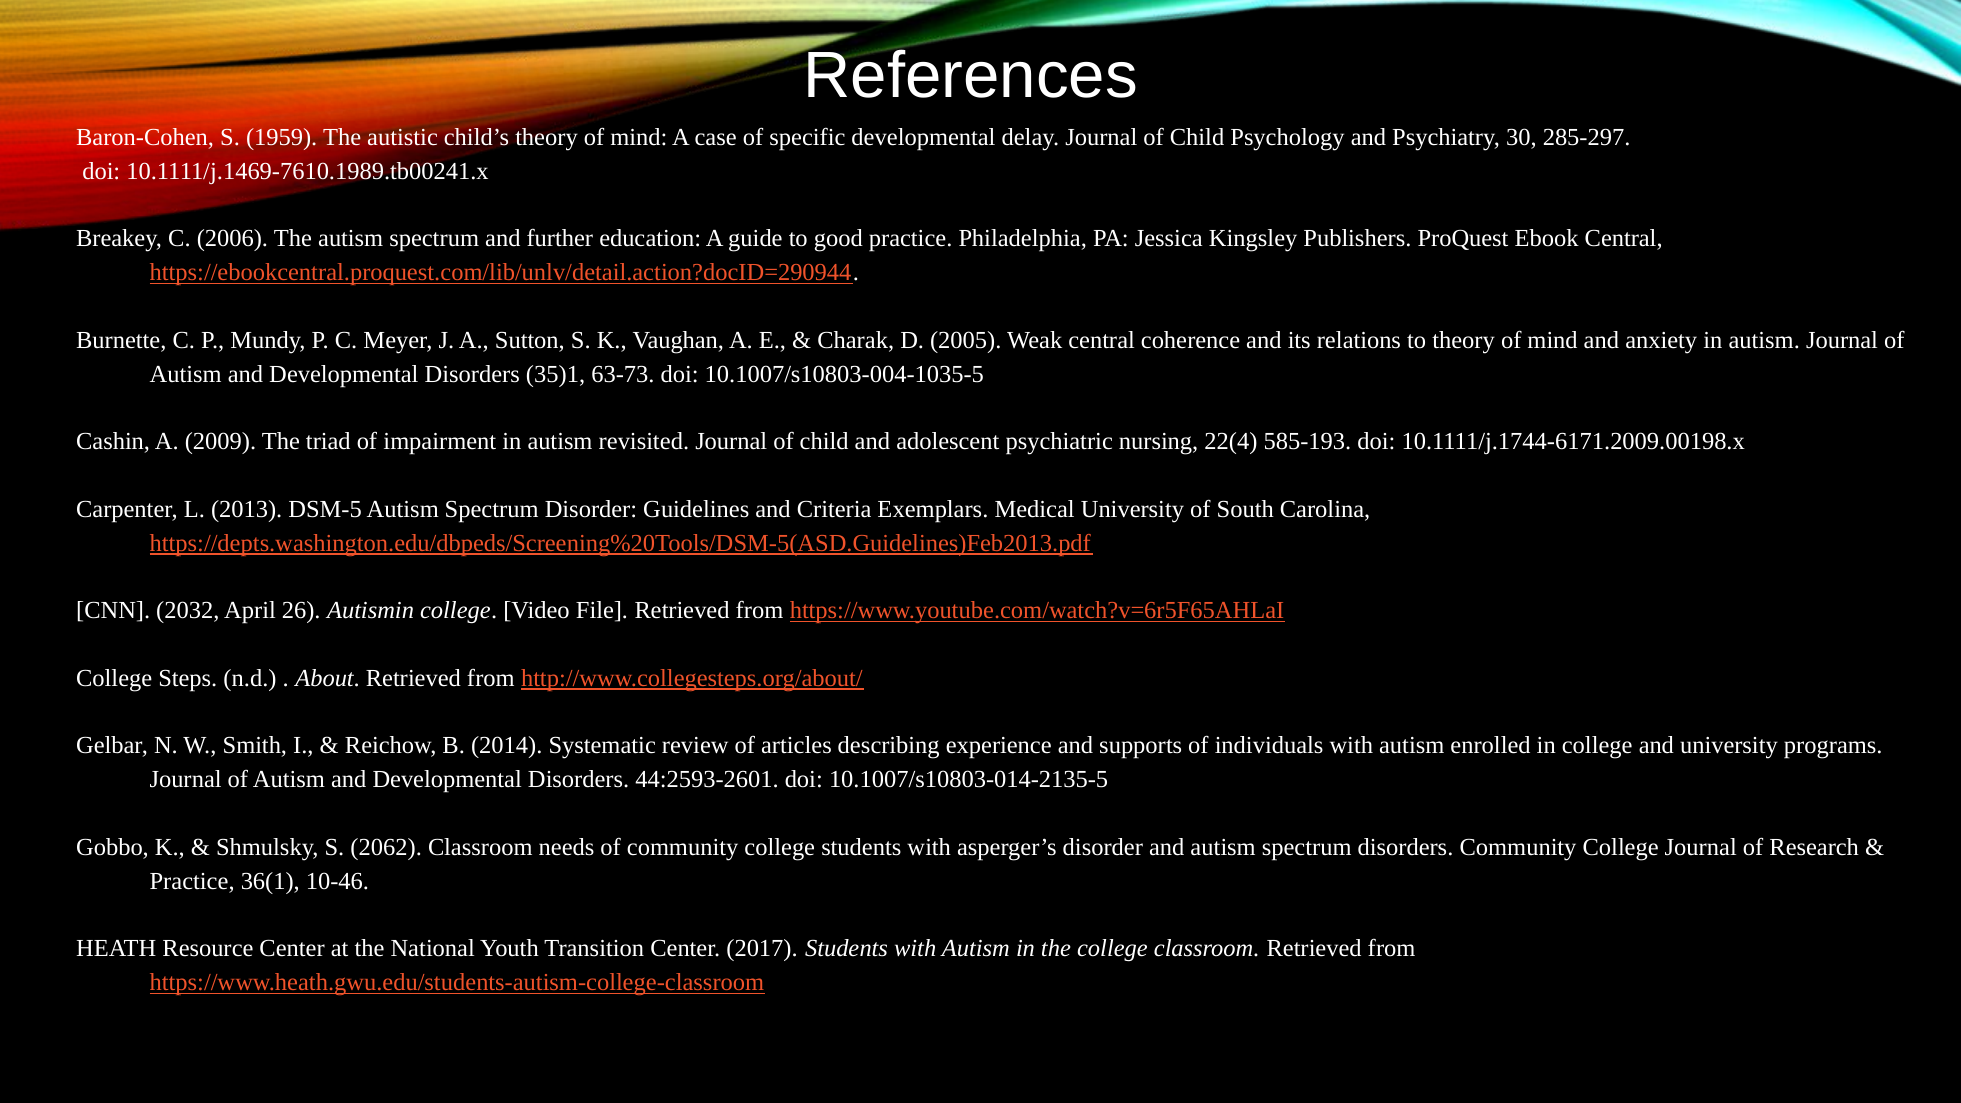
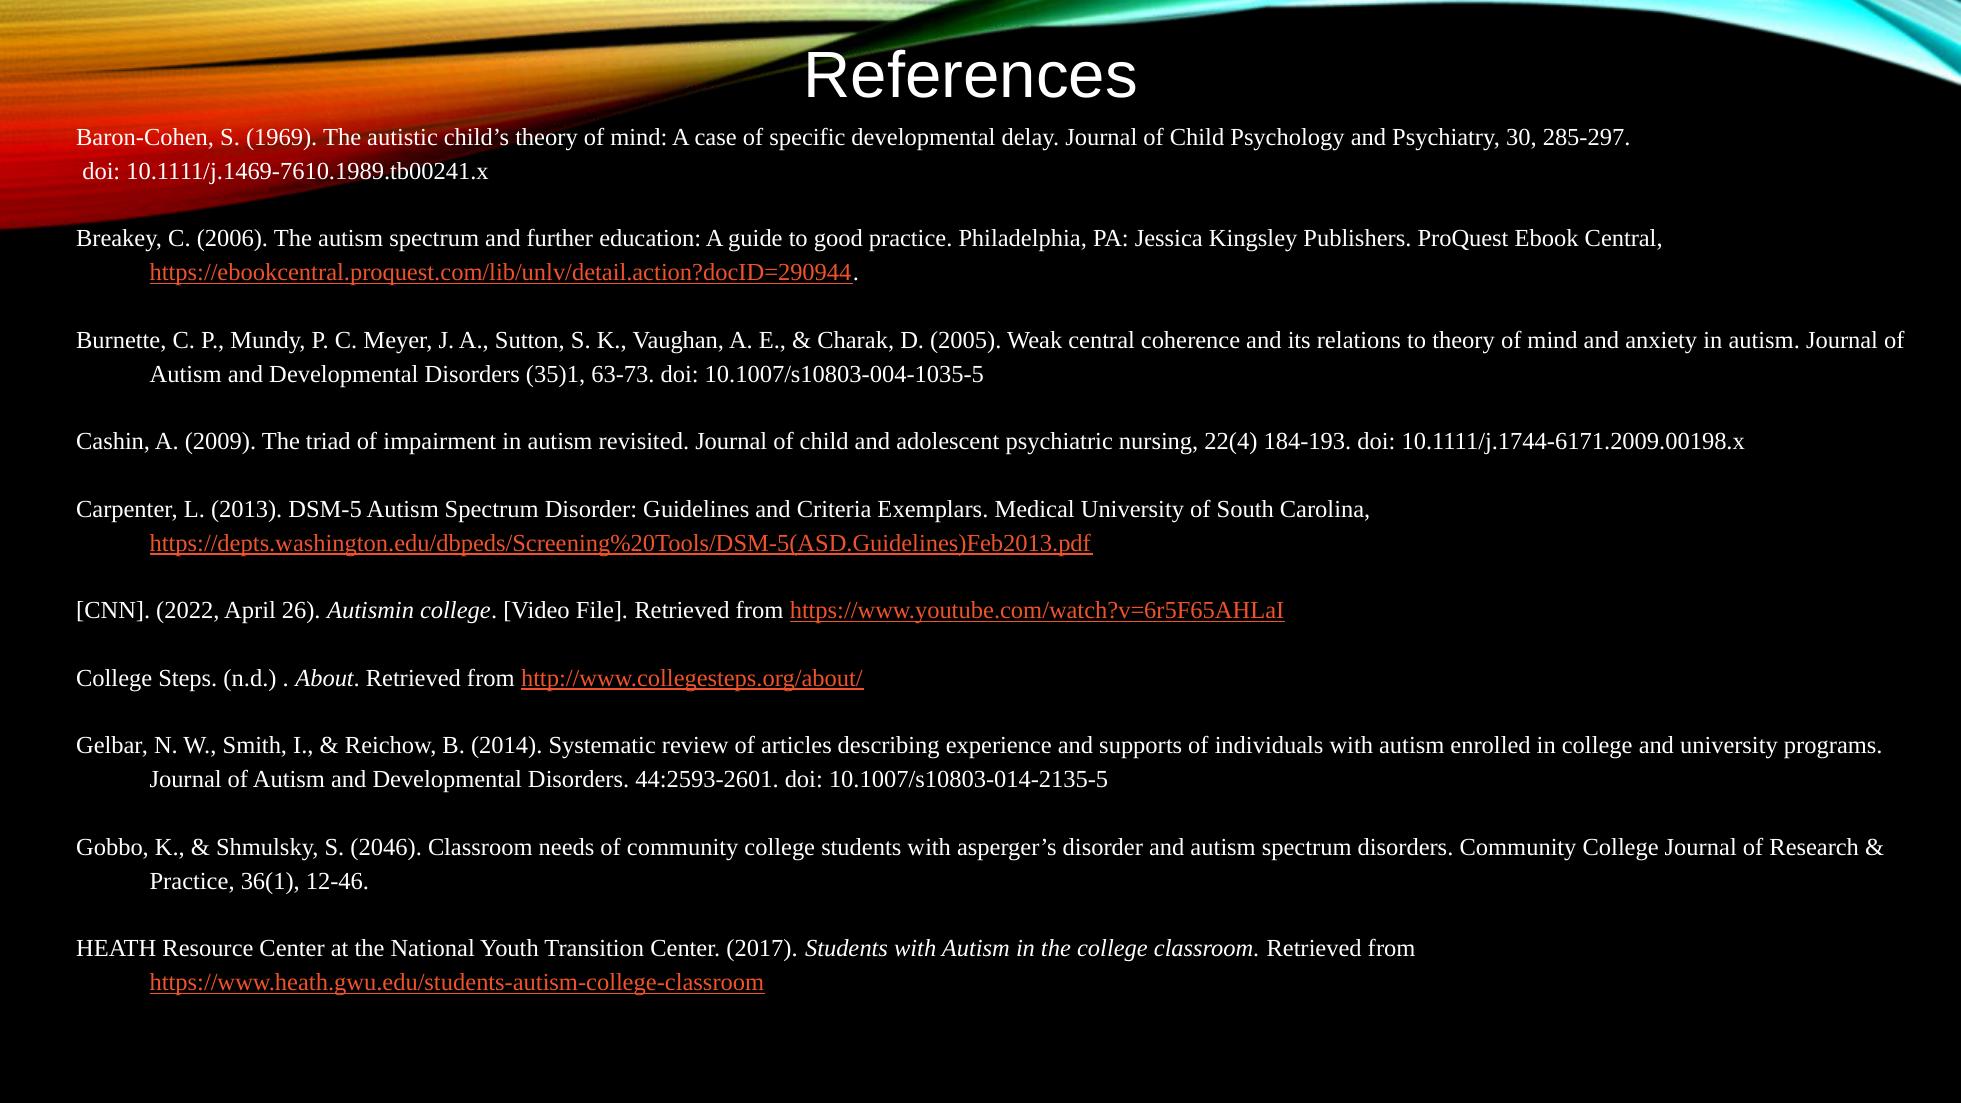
1959: 1959 -> 1969
585-193: 585-193 -> 184-193
2032: 2032 -> 2022
2062: 2062 -> 2046
10-46: 10-46 -> 12-46
